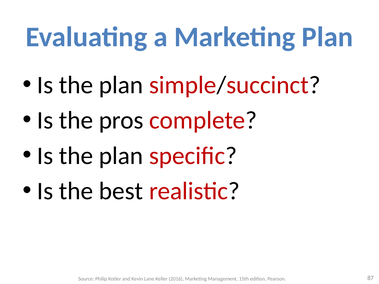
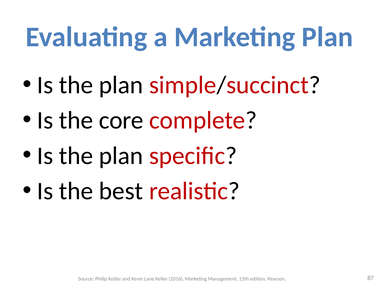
pros: pros -> core
